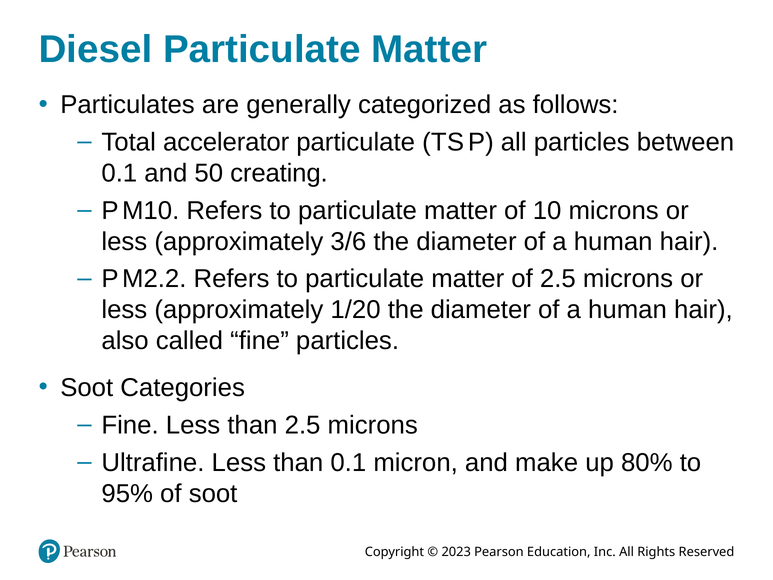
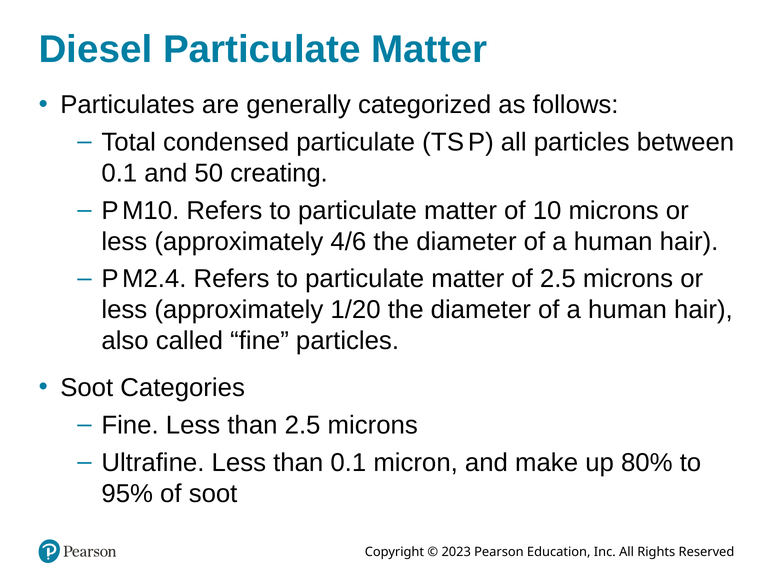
accelerator: accelerator -> condensed
3/6: 3/6 -> 4/6
M2.2: M2.2 -> M2.4
